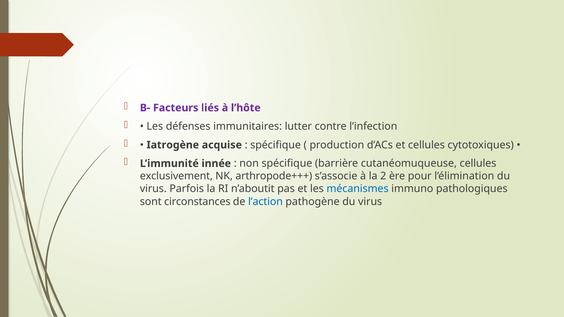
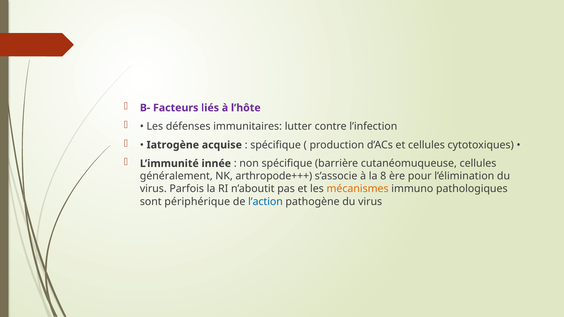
exclusivement: exclusivement -> généralement
2: 2 -> 8
mécanismes colour: blue -> orange
circonstances: circonstances -> périphérique
